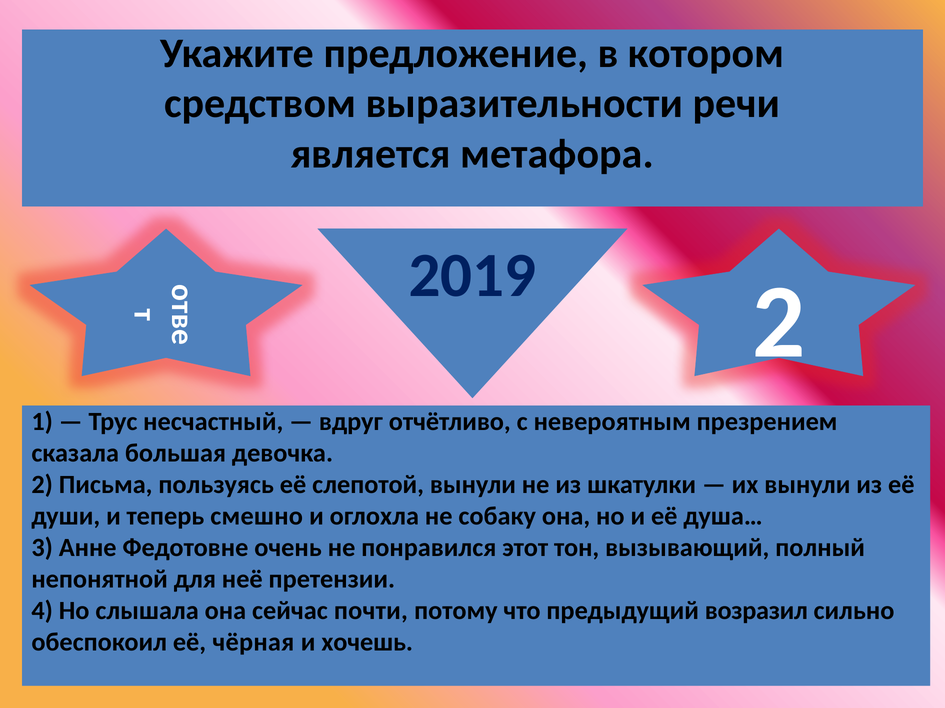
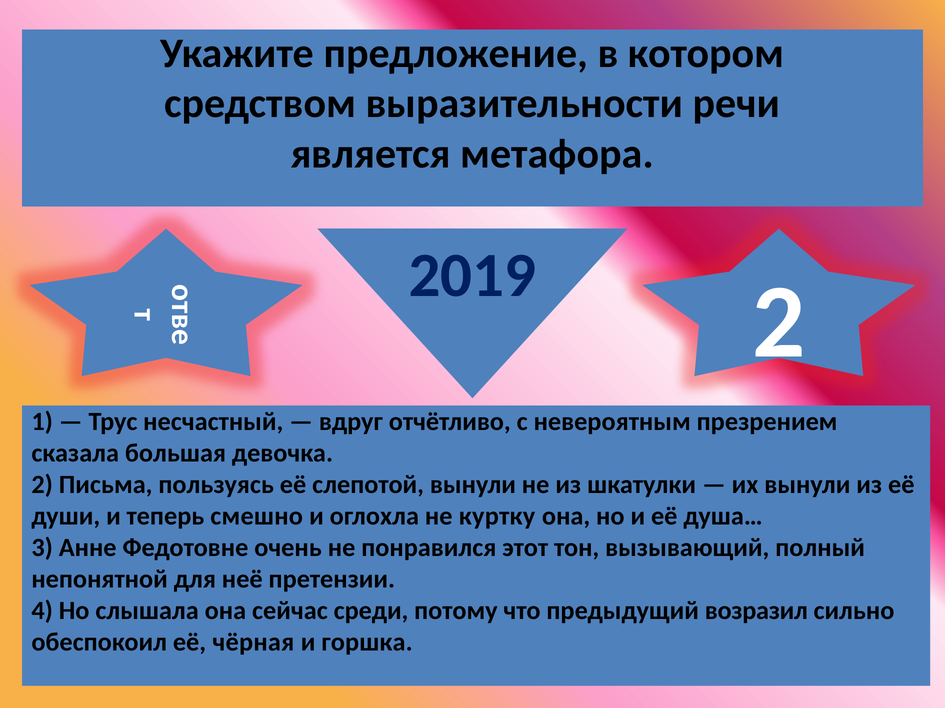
собаку: собаку -> куртку
почти: почти -> среди
хочешь: хочешь -> горшка
